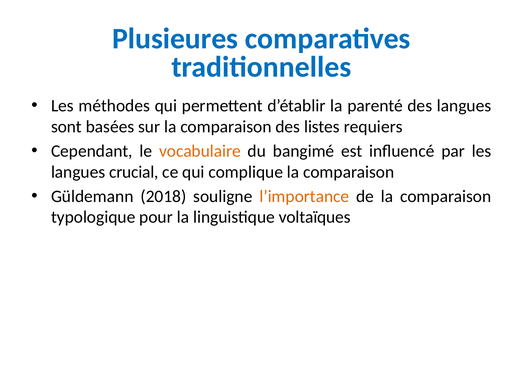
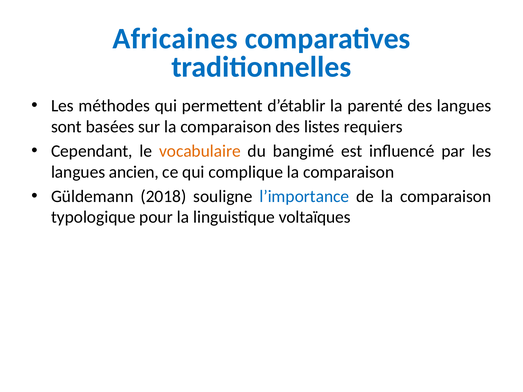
Plusieures: Plusieures -> Africaines
crucial: crucial -> ancien
l’importance colour: orange -> blue
